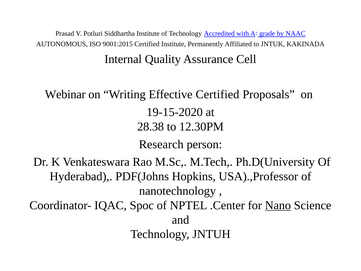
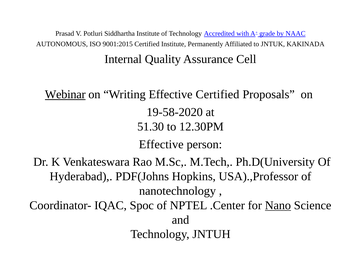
Webinar underline: none -> present
19-15-2020: 19-15-2020 -> 19-58-2020
28.38: 28.38 -> 51.30
Research at (161, 144): Research -> Effective
